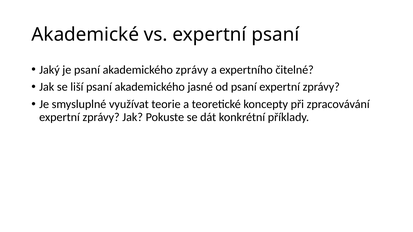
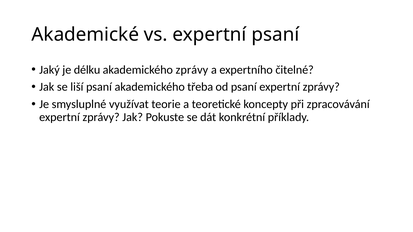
je psaní: psaní -> délku
jasné: jasné -> třeba
